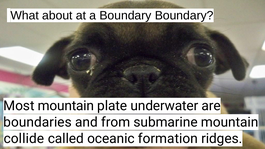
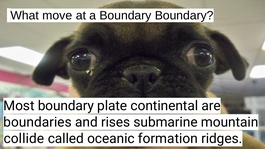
about: about -> move
Most mountain: mountain -> boundary
underwater: underwater -> continental
from: from -> rises
